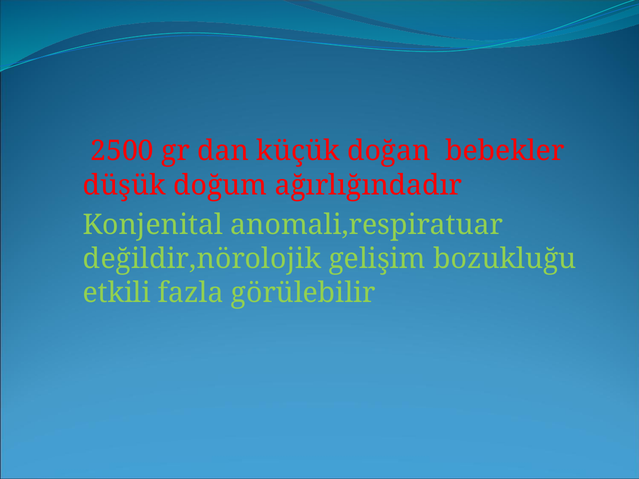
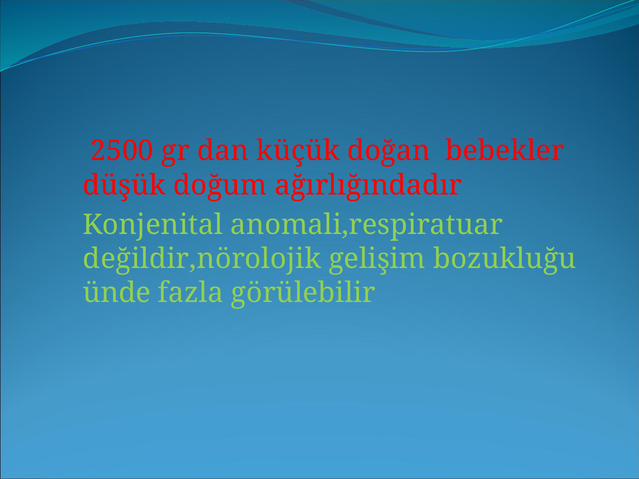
etkili: etkili -> ünde
